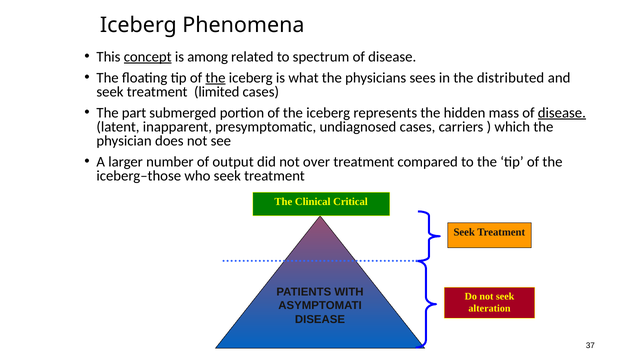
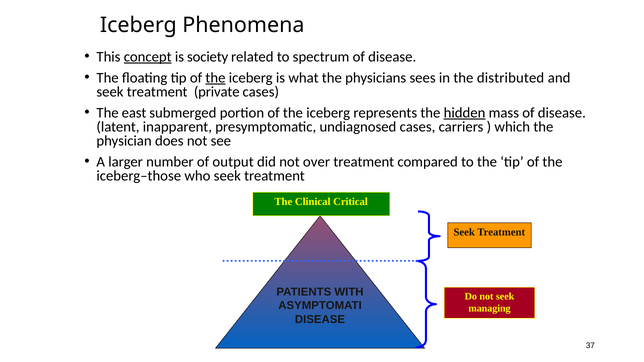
among: among -> society
limited: limited -> private
part: part -> east
hidden underline: none -> present
disease at (562, 113) underline: present -> none
alteration: alteration -> managing
